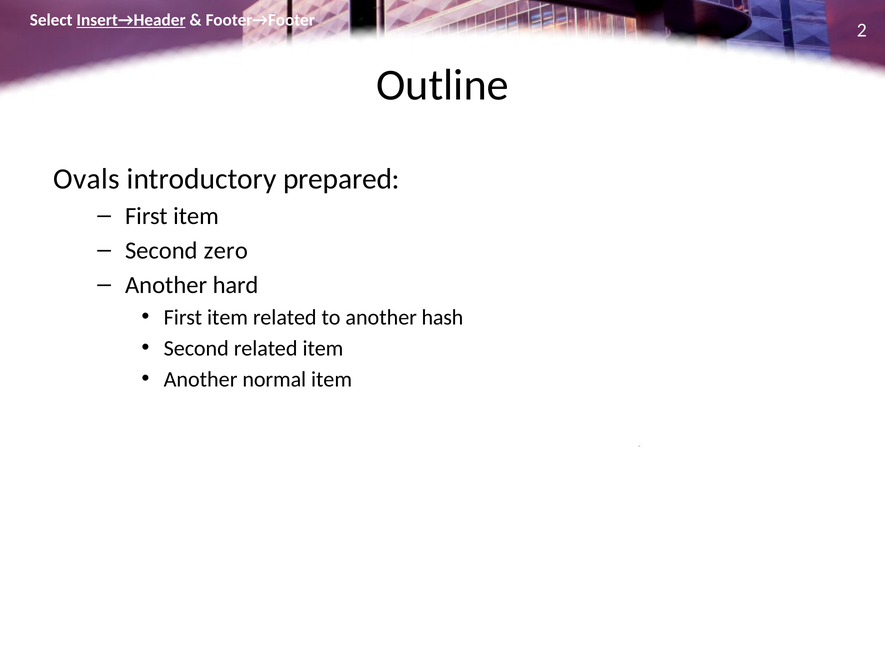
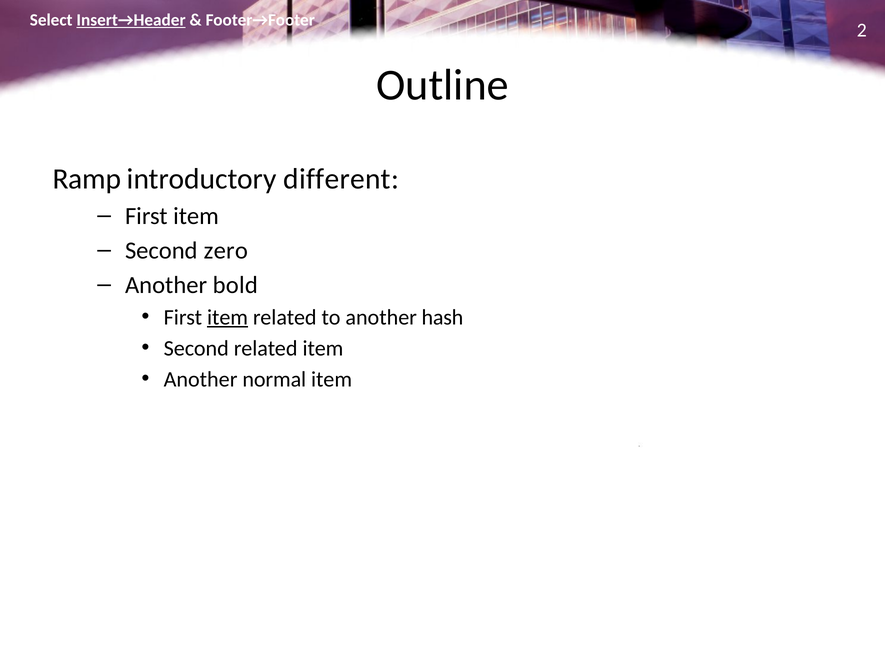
Ovals: Ovals -> Ramp
prepared: prepared -> different
hard: hard -> bold
item at (228, 317) underline: none -> present
